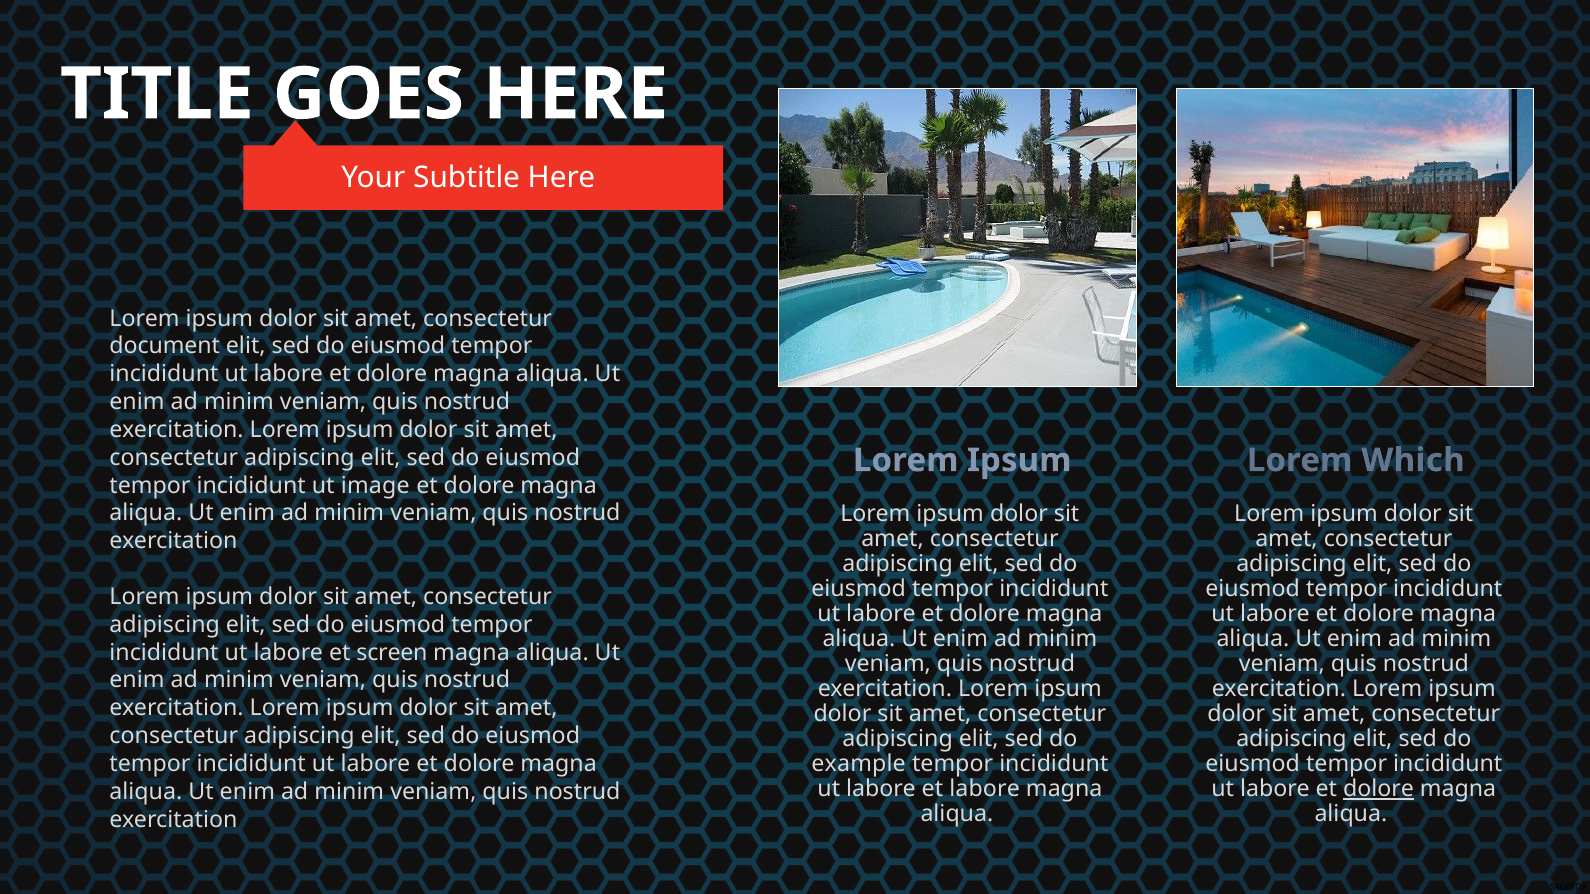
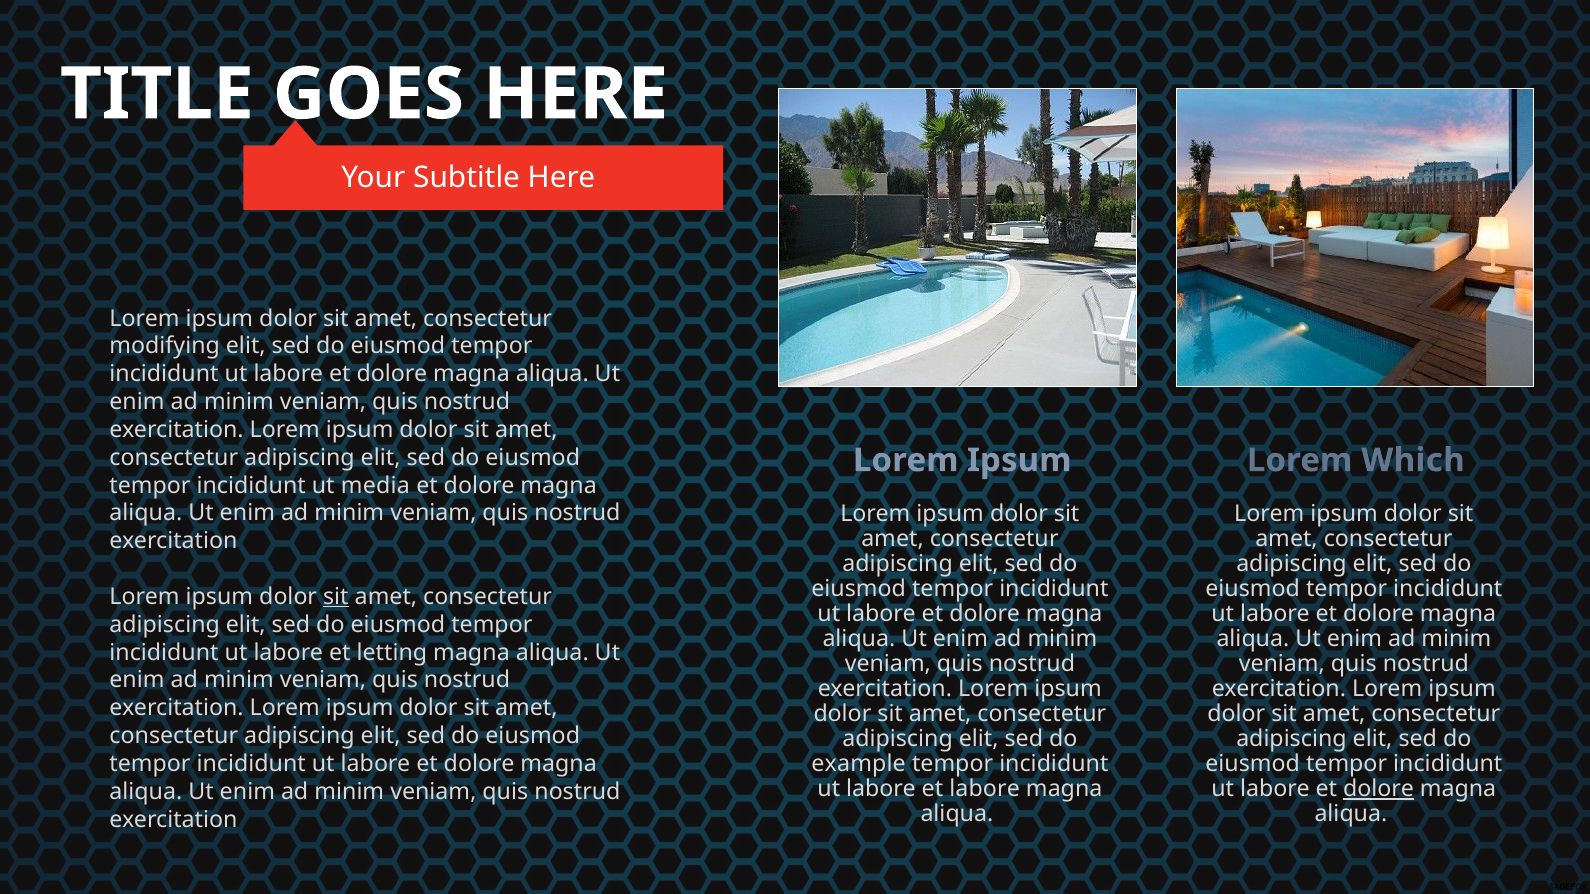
document: document -> modifying
image: image -> media
sit at (336, 597) underline: none -> present
screen: screen -> letting
